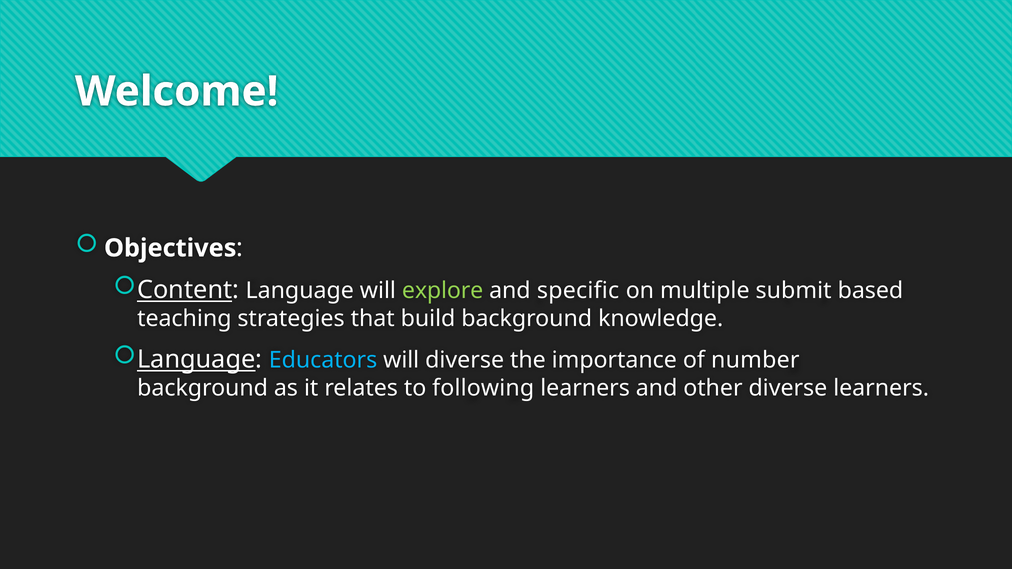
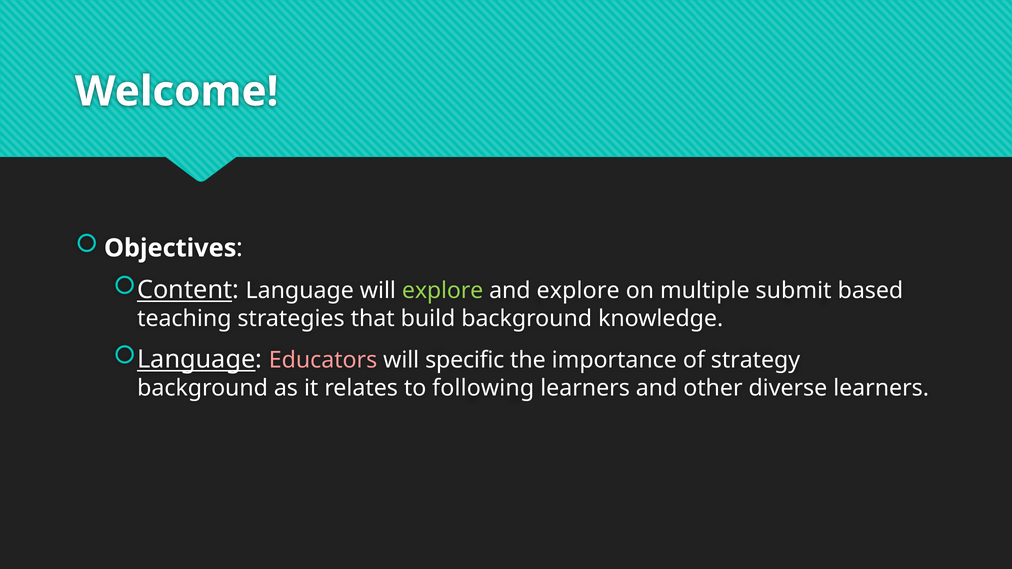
and specific: specific -> explore
Educators colour: light blue -> pink
will diverse: diverse -> specific
number: number -> strategy
